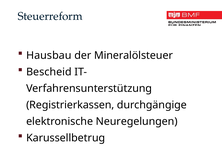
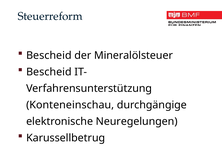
Hausbau at (49, 56): Hausbau -> Bescheid
Registrierkassen: Registrierkassen -> Konteneinschau
